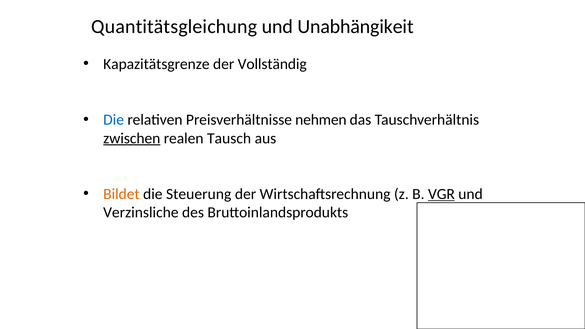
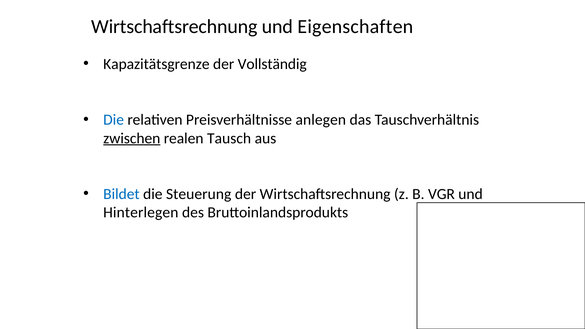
Quantitätsgleichung at (174, 27): Quantitätsgleichung -> Wirtschaftsrechnung
Unabhängikeit: Unabhängikeit -> Eigenschaften
nehmen: nehmen -> anlegen
Bildet colour: orange -> blue
VGR underline: present -> none
Verzinsliche: Verzinsliche -> Hinterlegen
